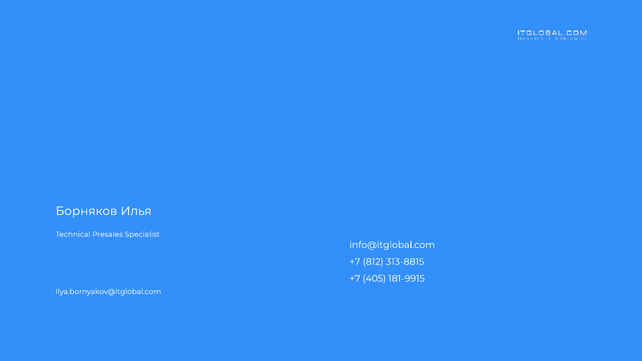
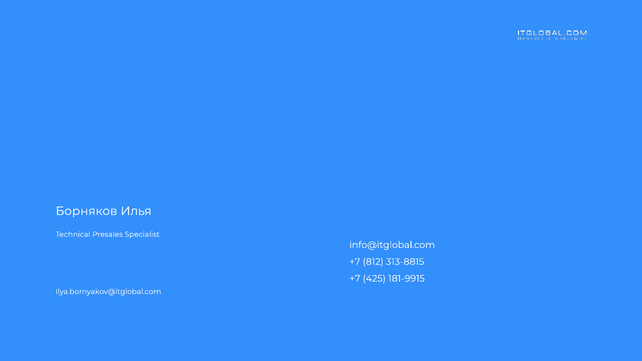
405: 405 -> 425
